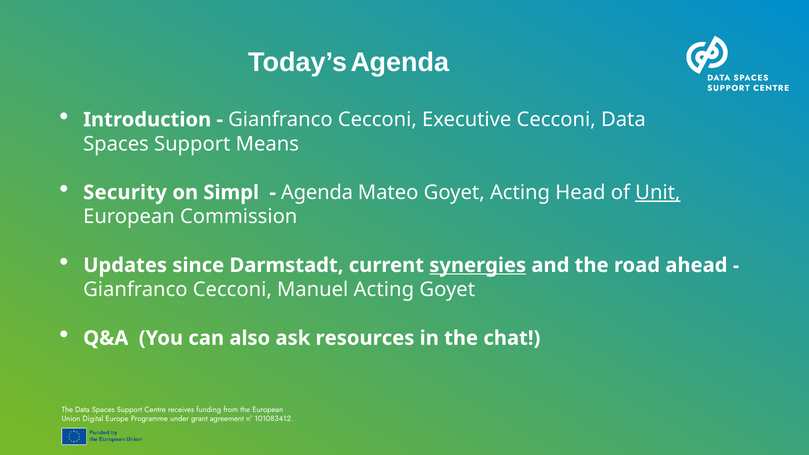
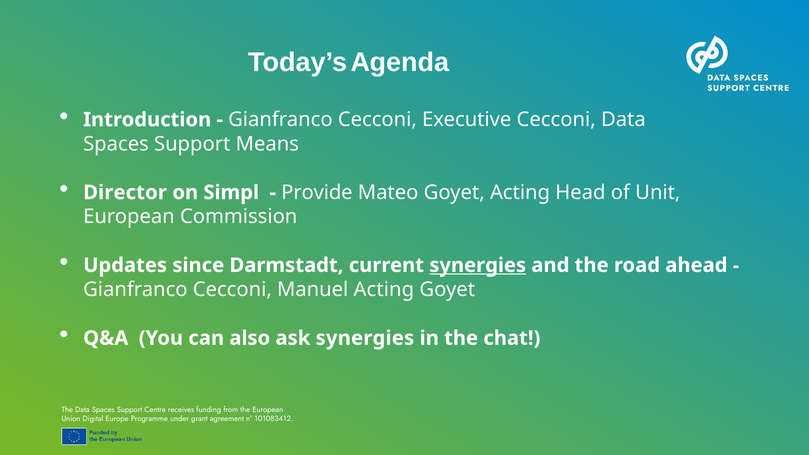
Security: Security -> Director
Agenda at (317, 193): Agenda -> Provide
Unit underline: present -> none
ask resources: resources -> synergies
